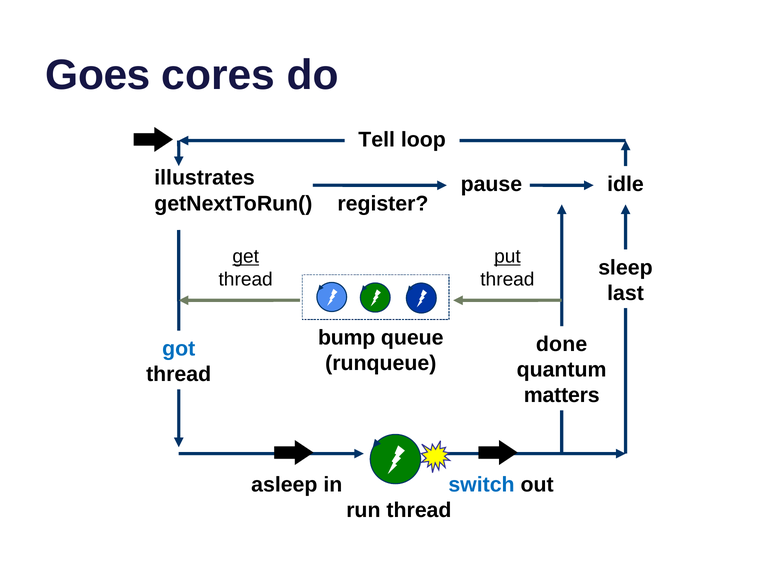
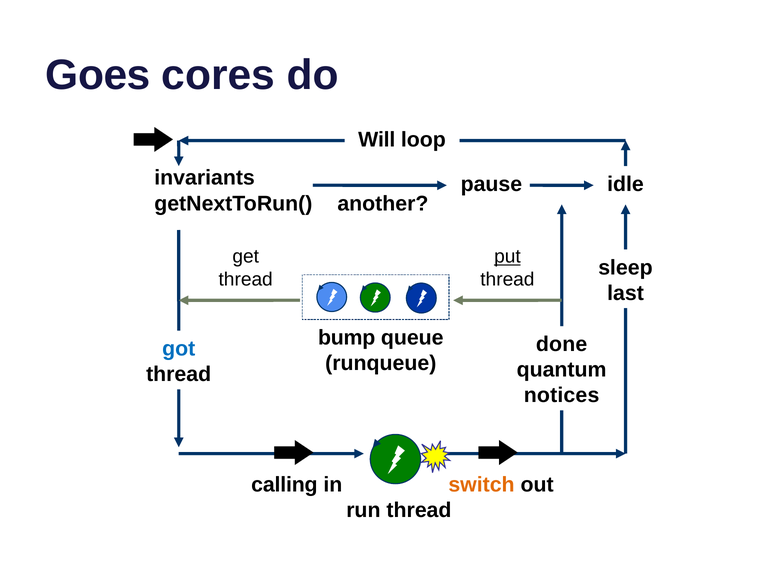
Tell: Tell -> Will
illustrates: illustrates -> invariants
register: register -> another
get underline: present -> none
matters: matters -> notices
asleep: asleep -> calling
switch colour: blue -> orange
